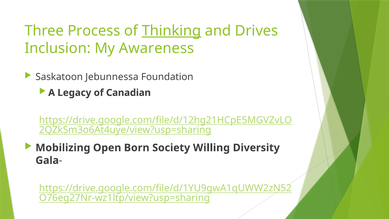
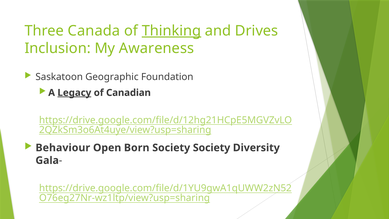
Process: Process -> Canada
Jebunnessa: Jebunnessa -> Geographic
Legacy underline: none -> present
Mobilizing: Mobilizing -> Behaviour
Society Willing: Willing -> Society
